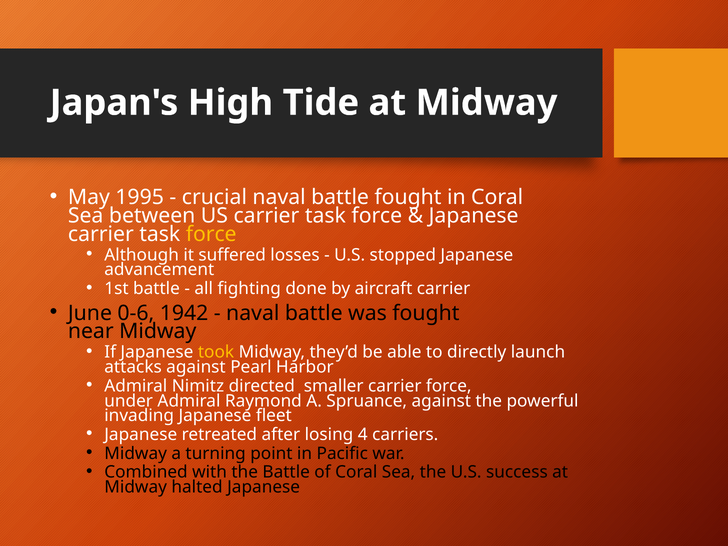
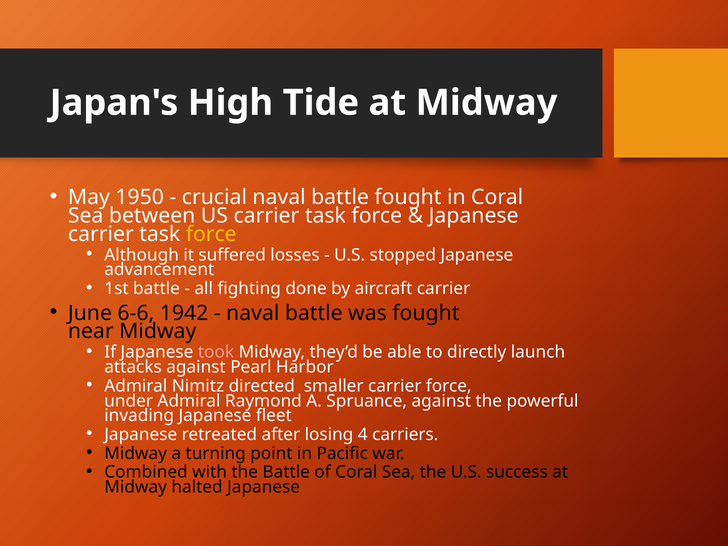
1995: 1995 -> 1950
0-6: 0-6 -> 6-6
took colour: yellow -> pink
